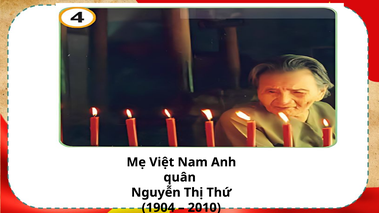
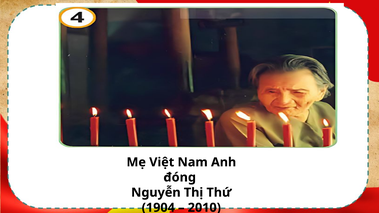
quân: quân -> đóng
